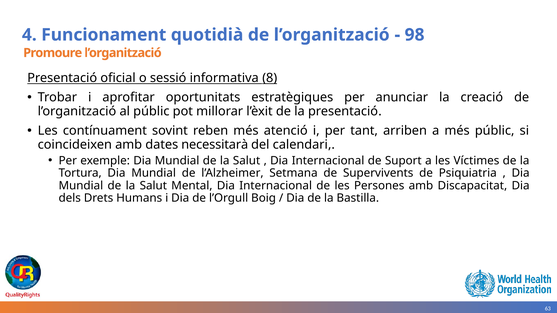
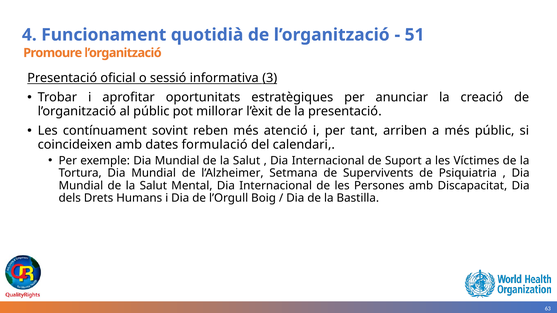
98: 98 -> 51
8: 8 -> 3
necessitarà: necessitarà -> formulació
